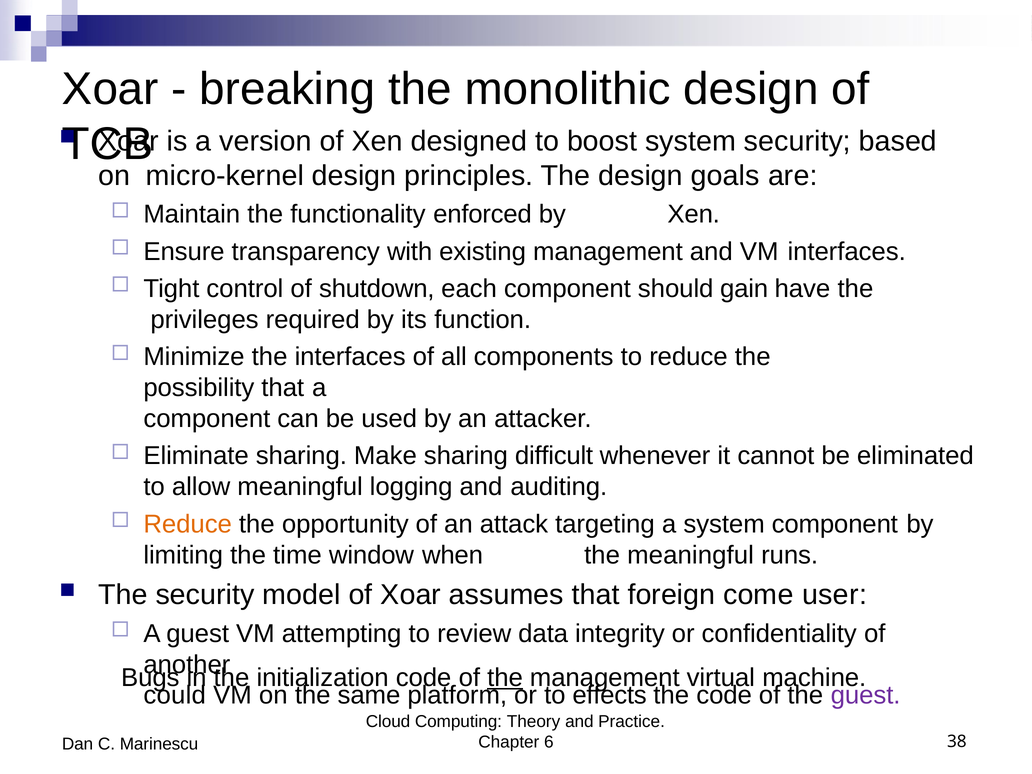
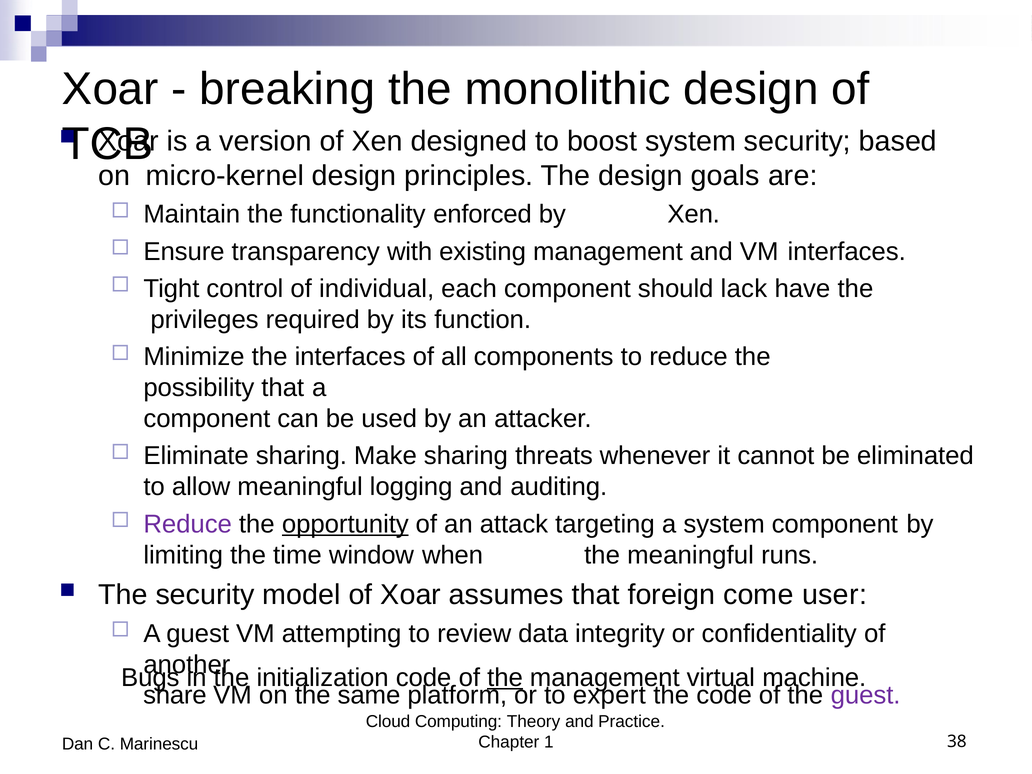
shutdown: shutdown -> individual
gain: gain -> lack
difficult: difficult -> threats
Reduce at (188, 524) colour: orange -> purple
opportunity underline: none -> present
could: could -> share
effects: effects -> expert
6: 6 -> 1
